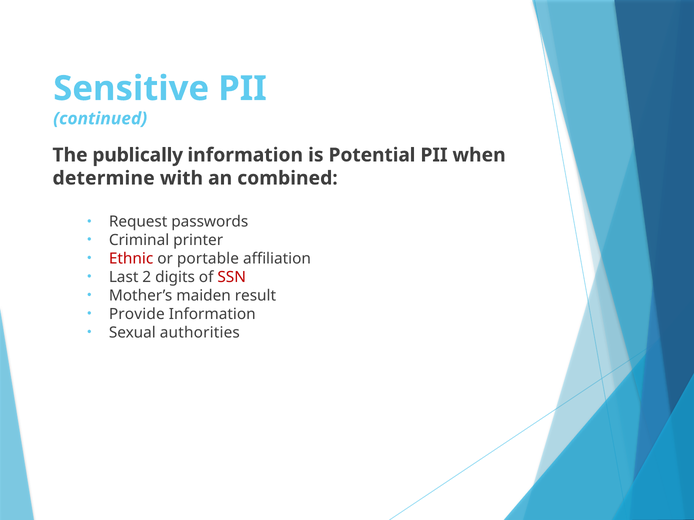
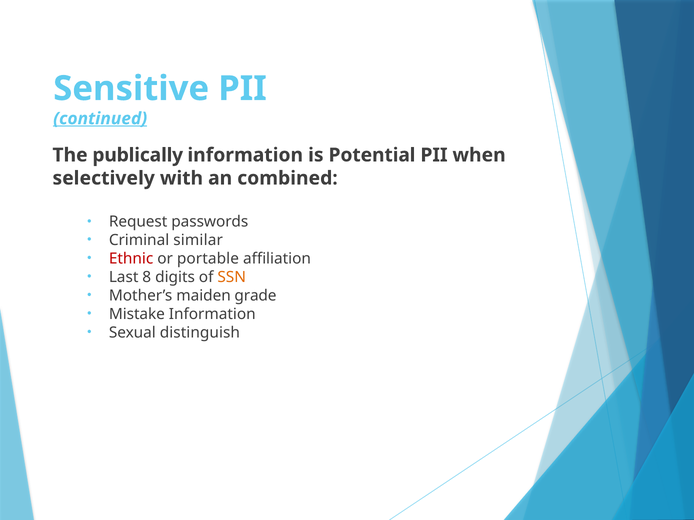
continued underline: none -> present
determine: determine -> selectively
printer: printer -> similar
2: 2 -> 8
SSN colour: red -> orange
result: result -> grade
Provide: Provide -> Mistake
authorities: authorities -> distinguish
